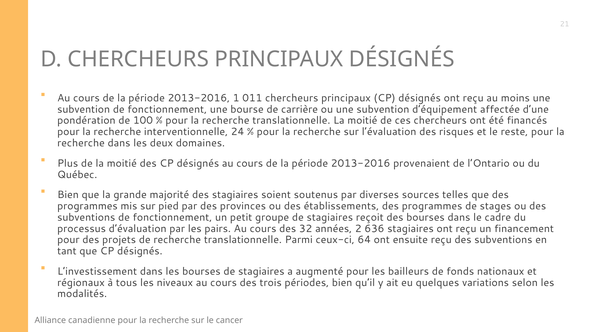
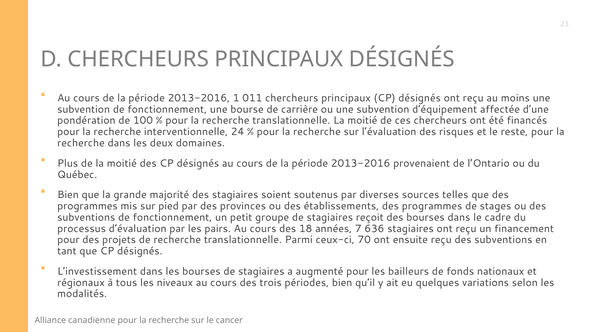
32: 32 -> 18
2: 2 -> 7
64: 64 -> 70
